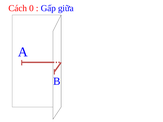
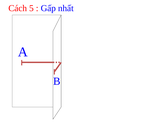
0: 0 -> 5
giữa: giữa -> nhất
